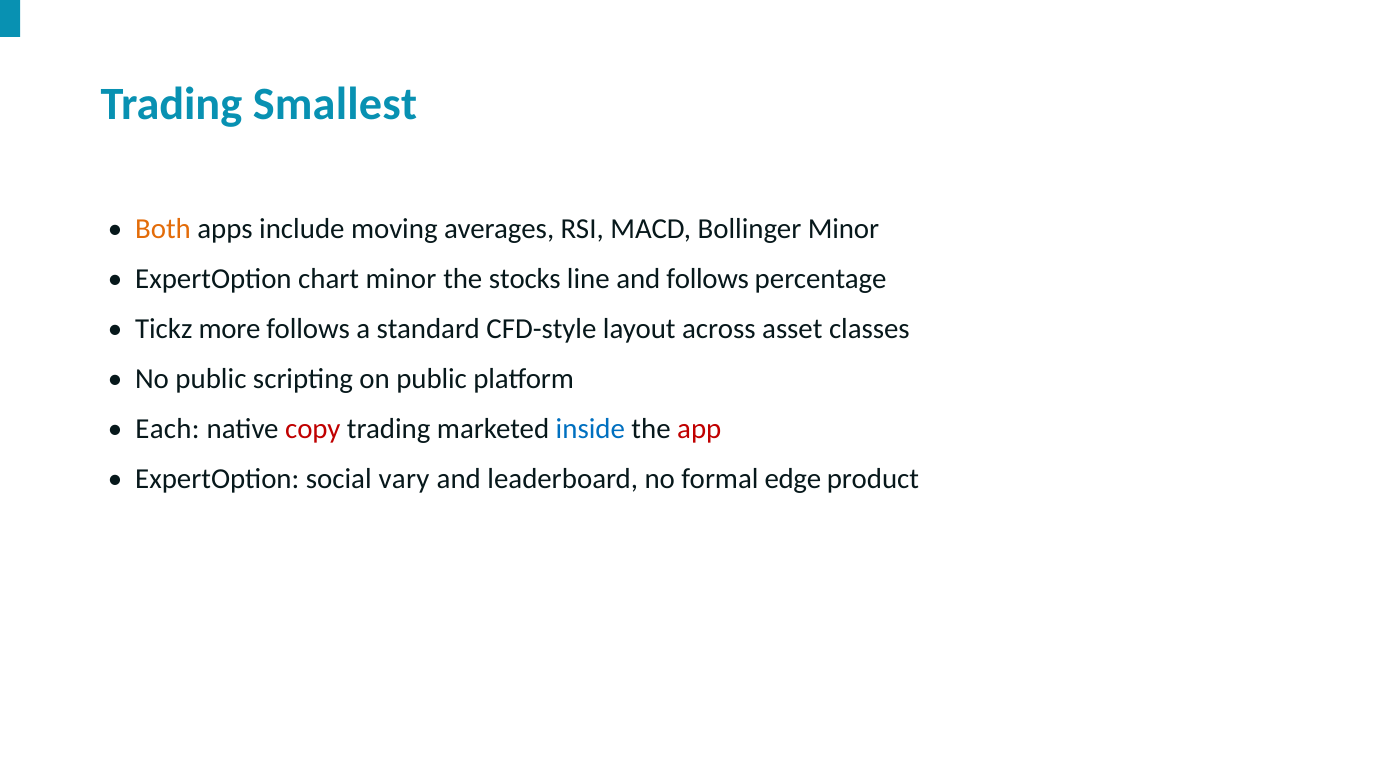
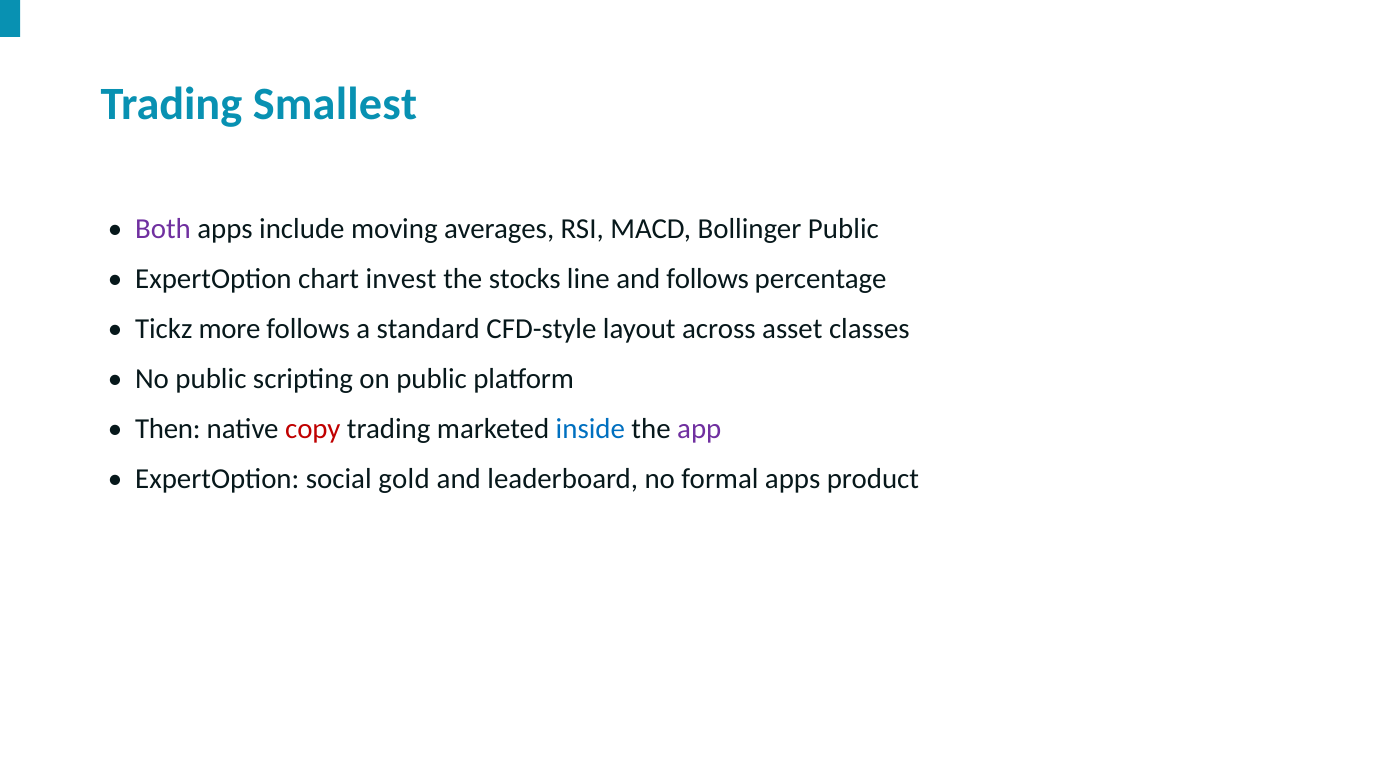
Both colour: orange -> purple
Bollinger Minor: Minor -> Public
chart minor: minor -> invest
Each: Each -> Then
app colour: red -> purple
vary: vary -> gold
formal edge: edge -> apps
